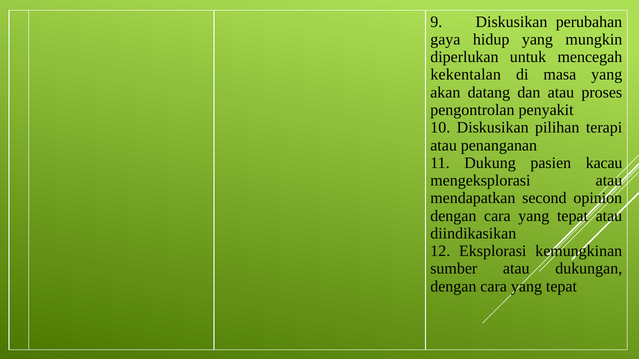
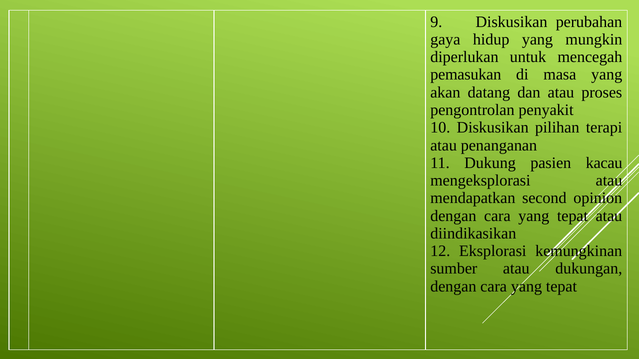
kekentalan: kekentalan -> pemasukan
